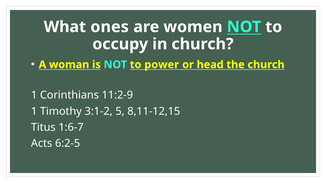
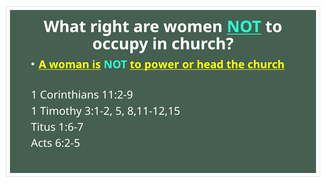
ones: ones -> right
